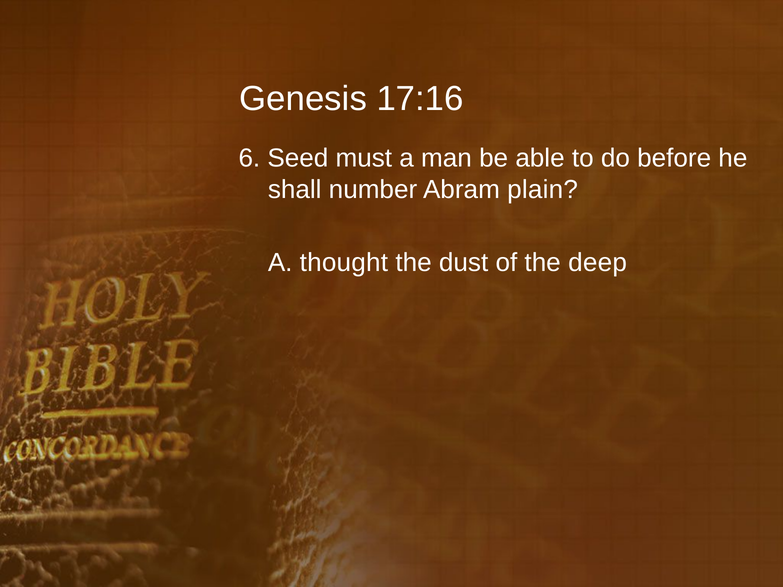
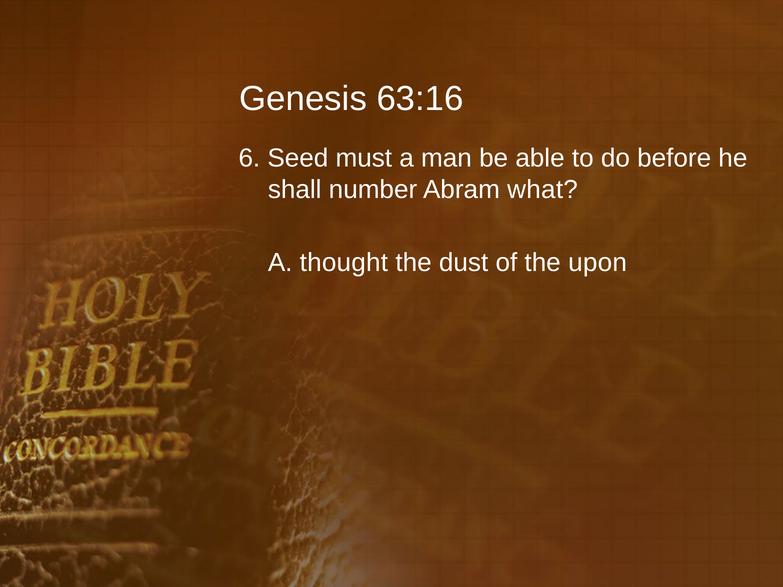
17:16: 17:16 -> 63:16
plain: plain -> what
deep: deep -> upon
